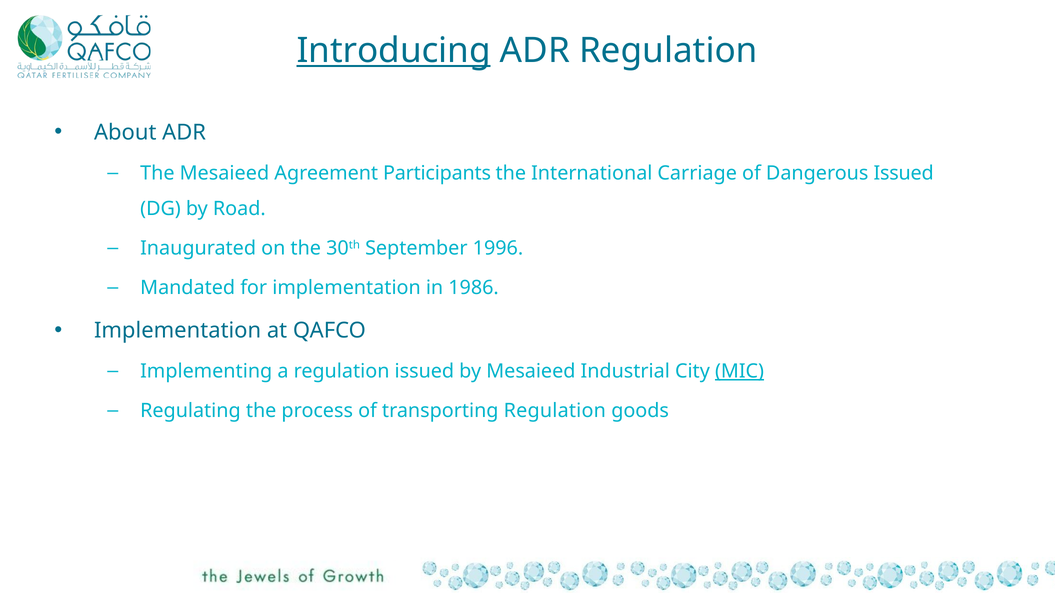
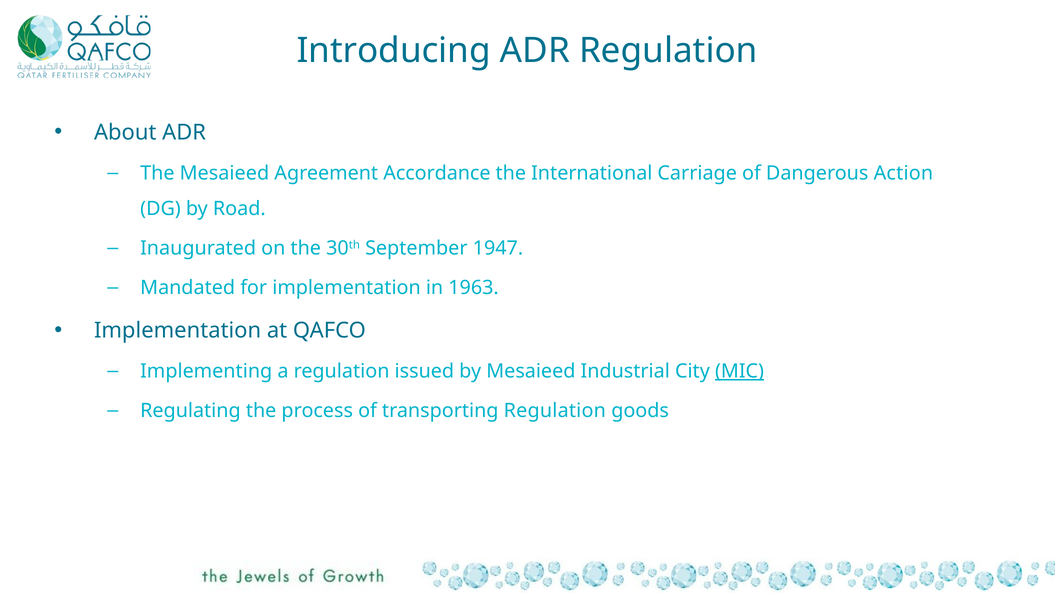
Introducing underline: present -> none
Participants: Participants -> Accordance
Dangerous Issued: Issued -> Action
1996: 1996 -> 1947
1986: 1986 -> 1963
